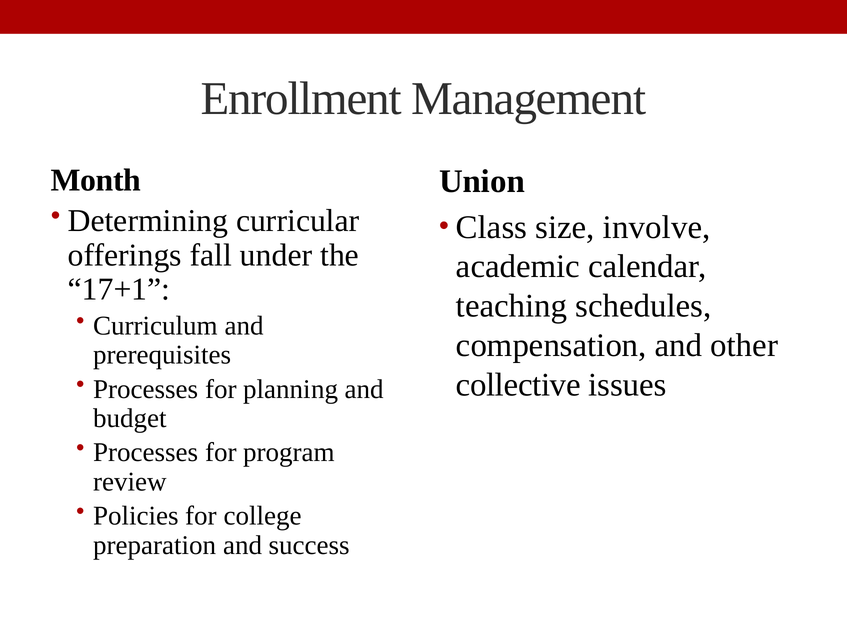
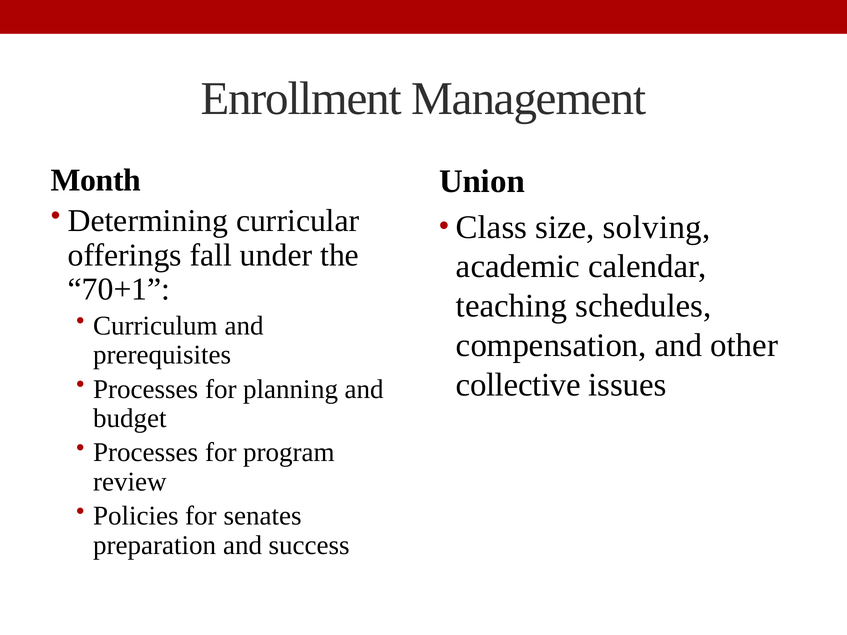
involve: involve -> solving
17+1: 17+1 -> 70+1
college: college -> senates
